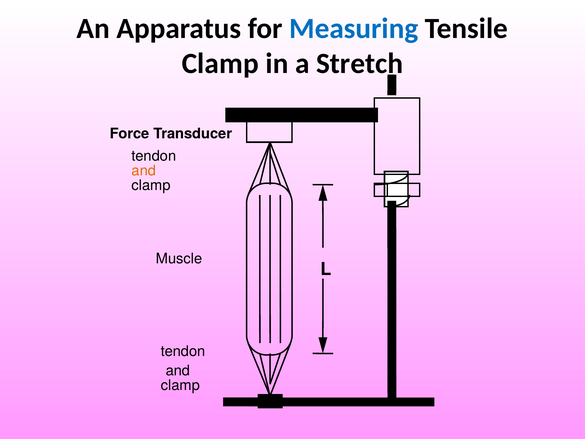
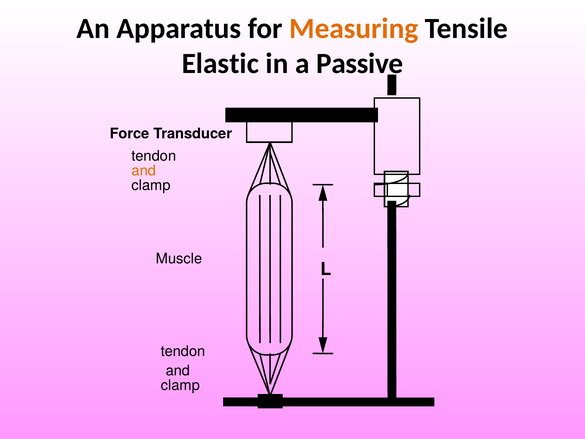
Measuring colour: blue -> orange
Clamp at (220, 63): Clamp -> Elastic
Stretch: Stretch -> Passive
